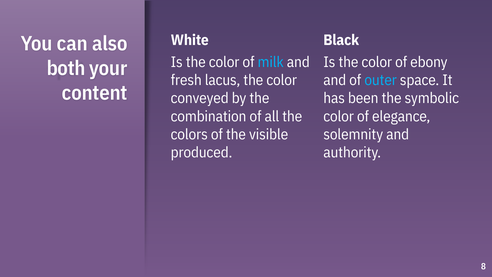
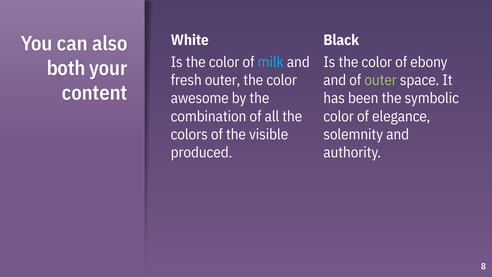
fresh lacus: lacus -> outer
outer at (381, 80) colour: light blue -> light green
conveyed: conveyed -> awesome
